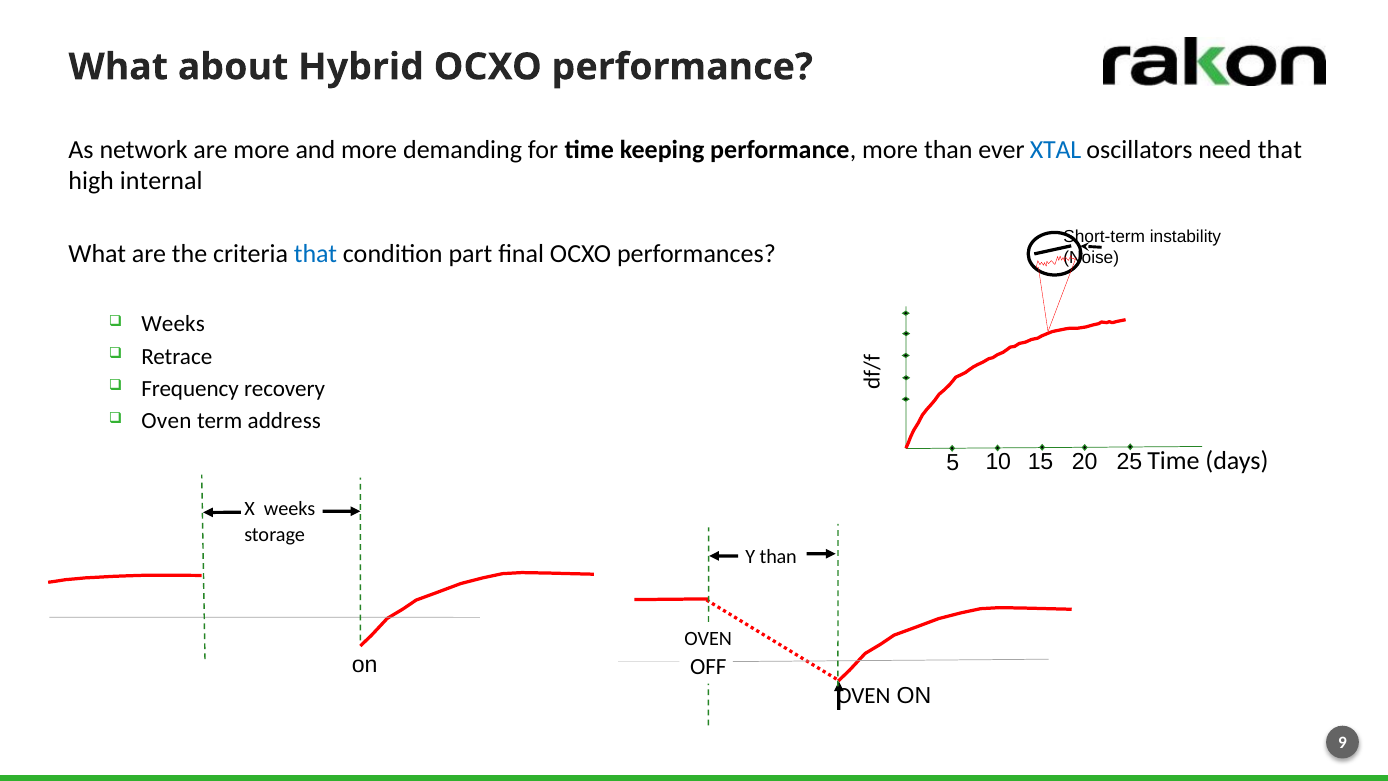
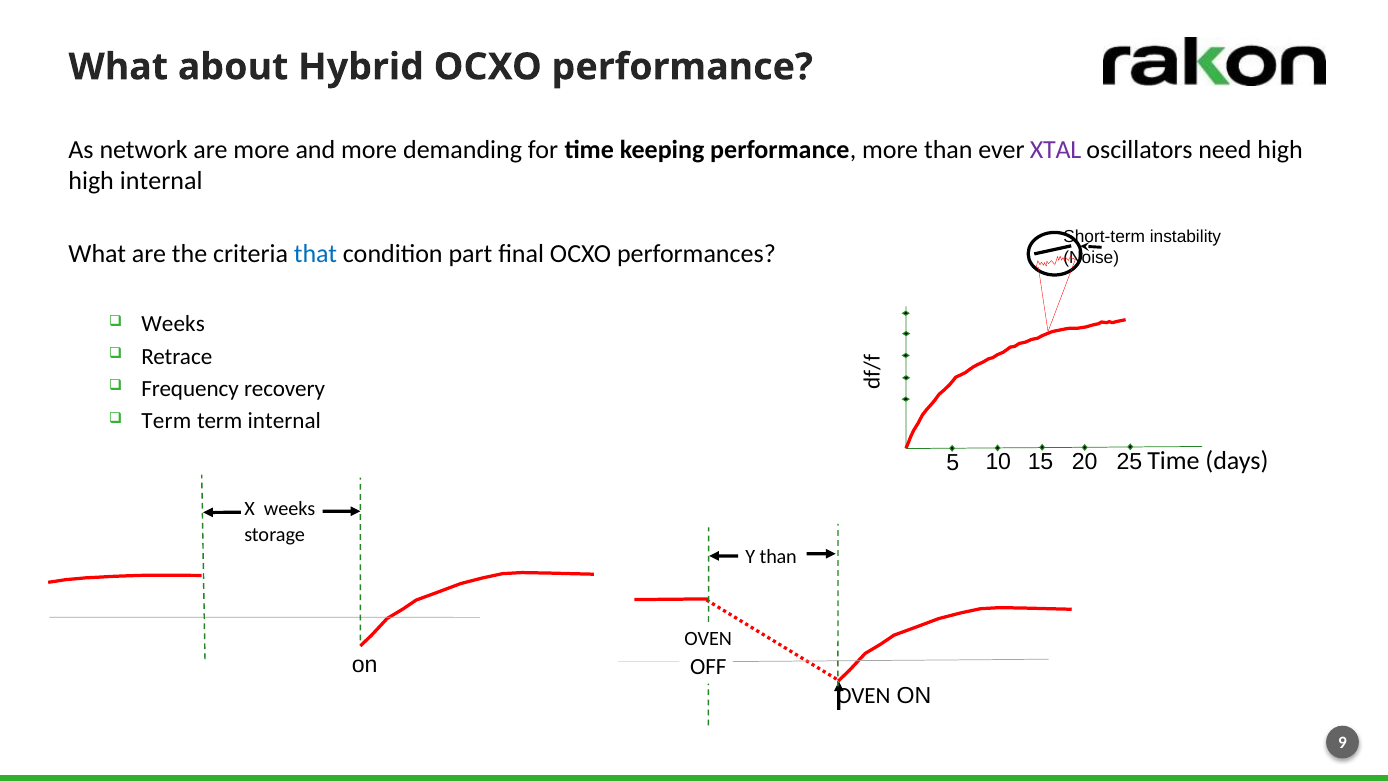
XTAL colour: blue -> purple
need that: that -> high
Oven at (166, 421): Oven -> Term
term address: address -> internal
